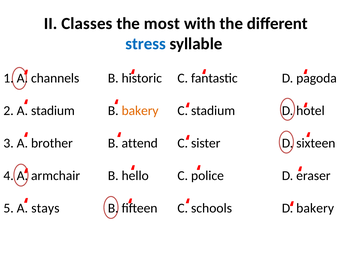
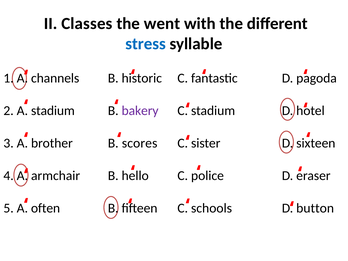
most: most -> went
bakery at (140, 111) colour: orange -> purple
attend: attend -> scores
stays: stays -> often
bakery at (315, 208): bakery -> button
